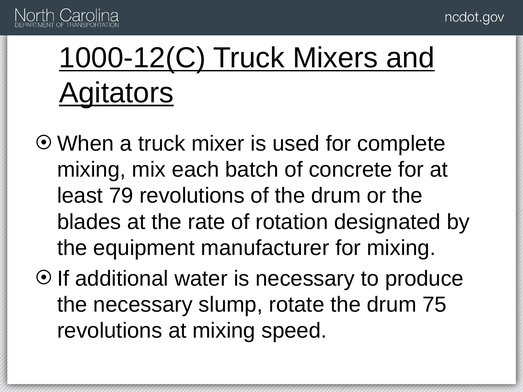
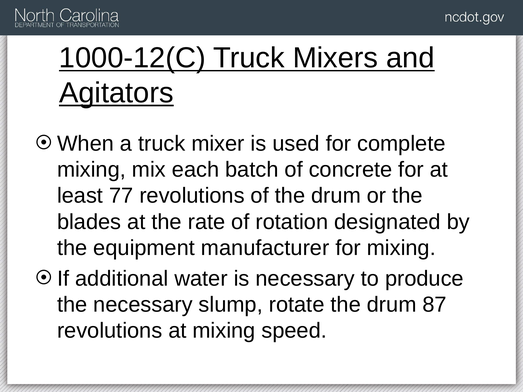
79: 79 -> 77
75: 75 -> 87
